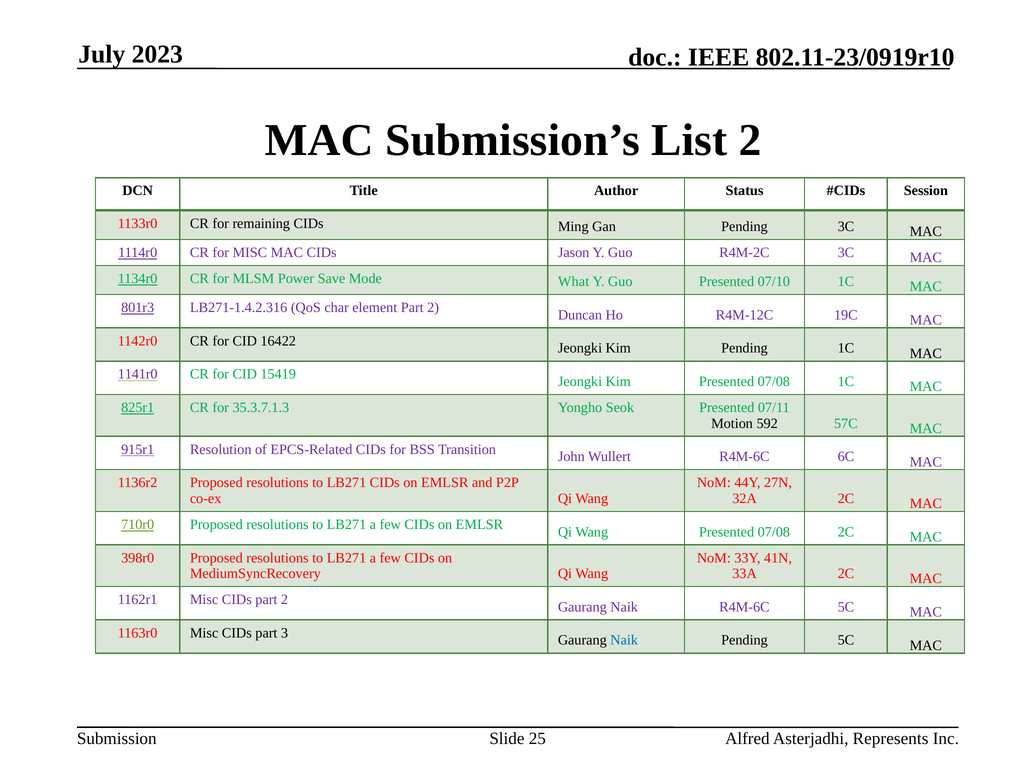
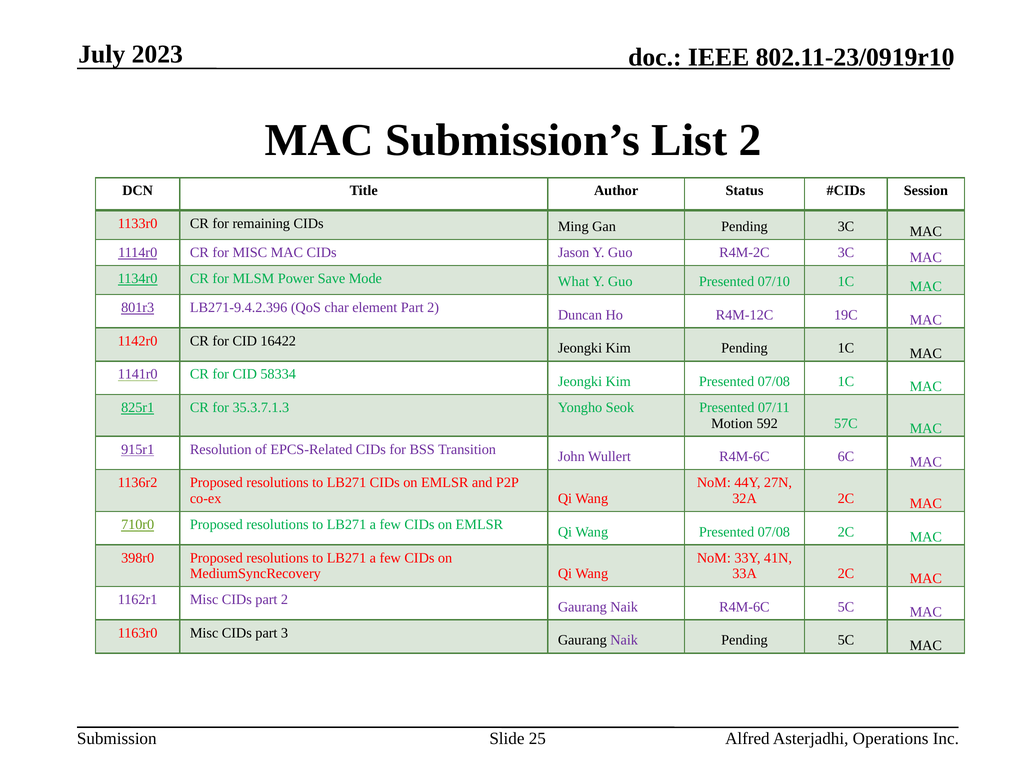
LB271-1.4.2.316: LB271-1.4.2.316 -> LB271-9.4.2.396
15419: 15419 -> 58334
Naik at (624, 640) colour: blue -> purple
Represents: Represents -> Operations
